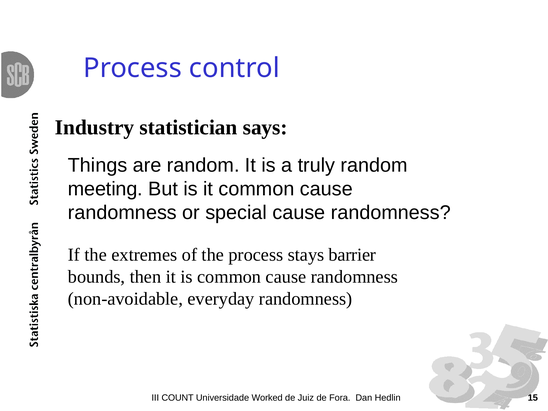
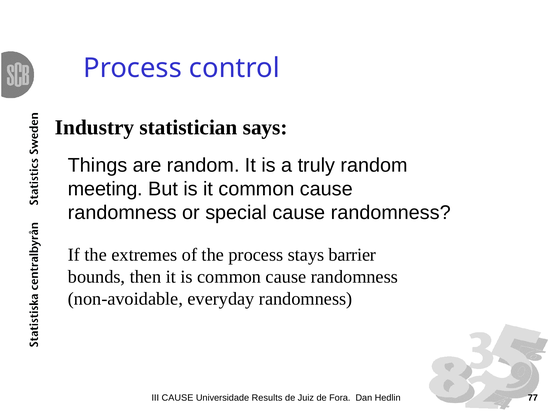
III COUNT: COUNT -> CAUSE
Worked: Worked -> Results
15: 15 -> 77
